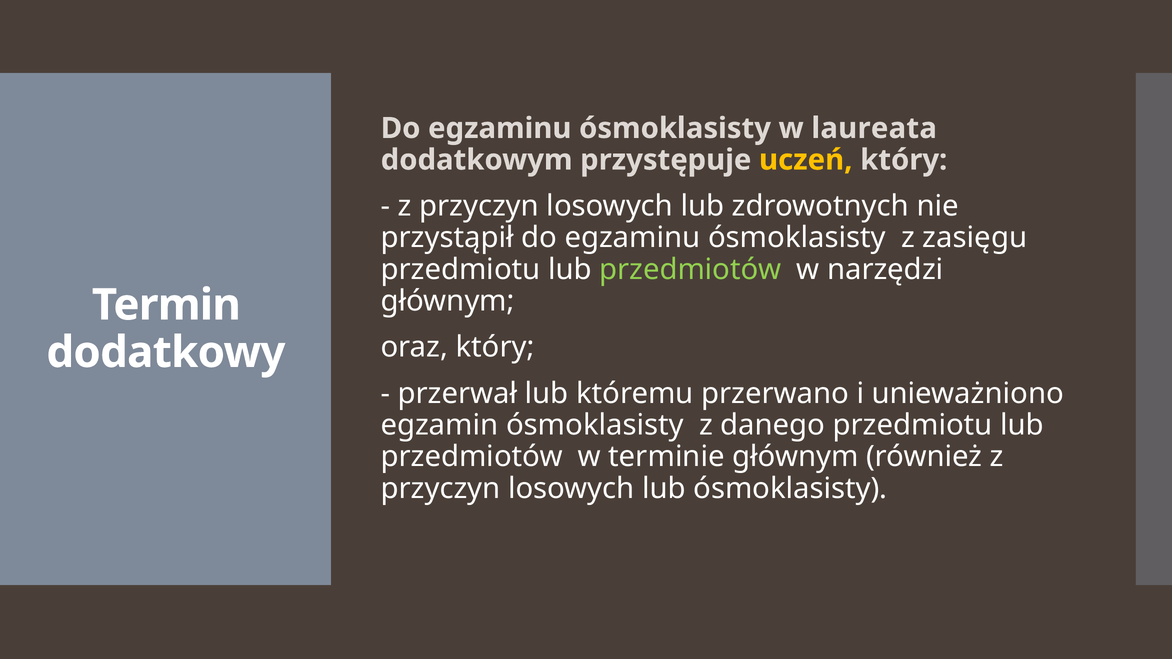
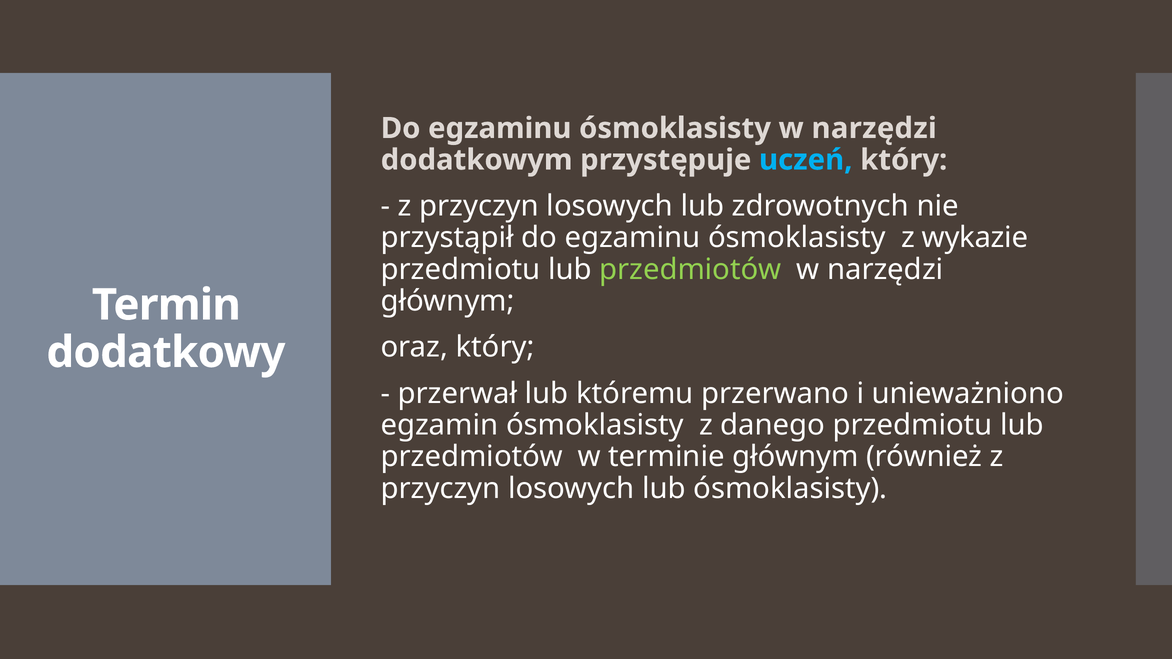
ósmoklasisty w laureata: laureata -> narzędzi
uczeń colour: yellow -> light blue
zasięgu: zasięgu -> wykazie
